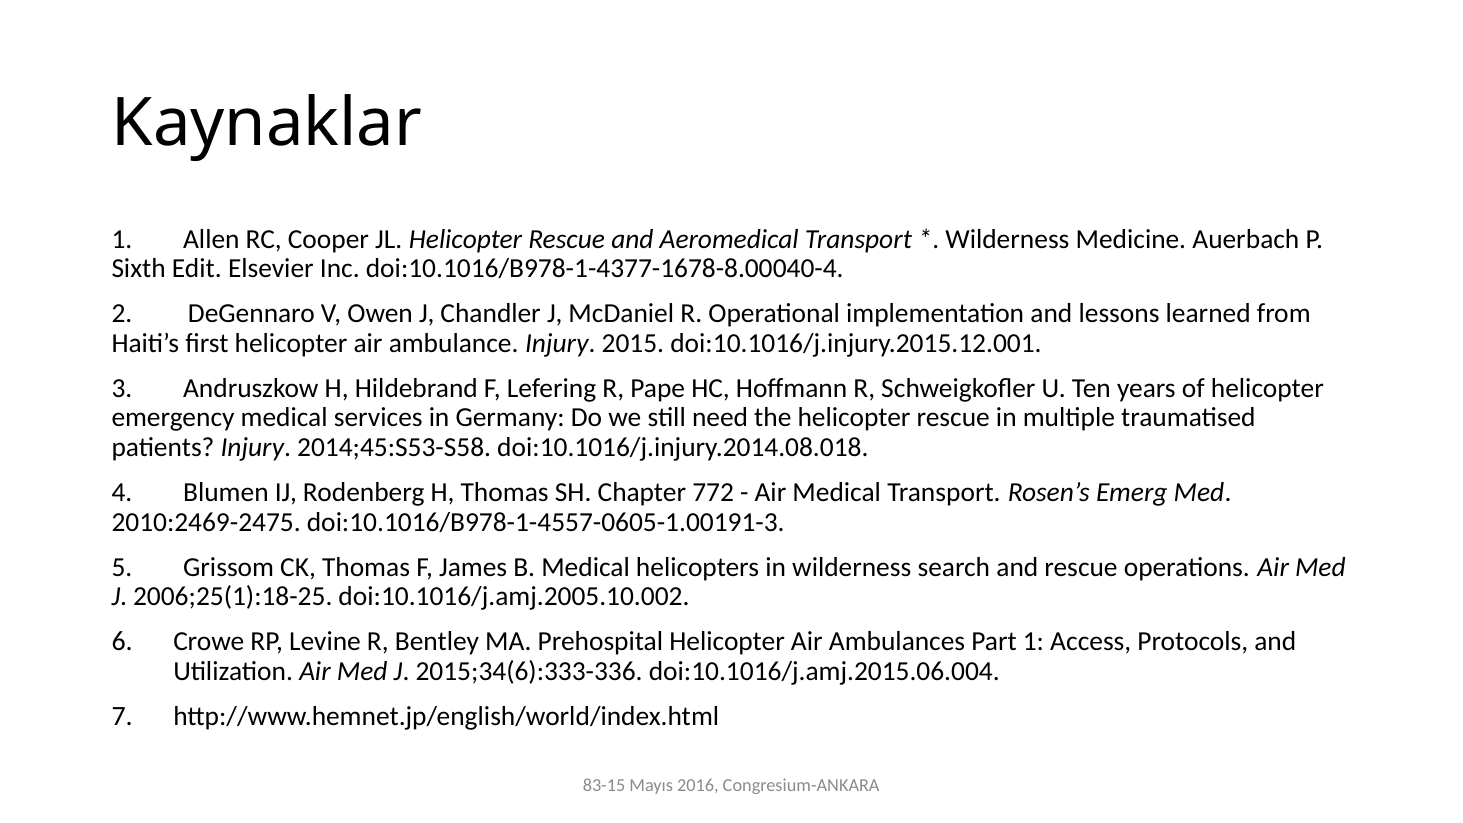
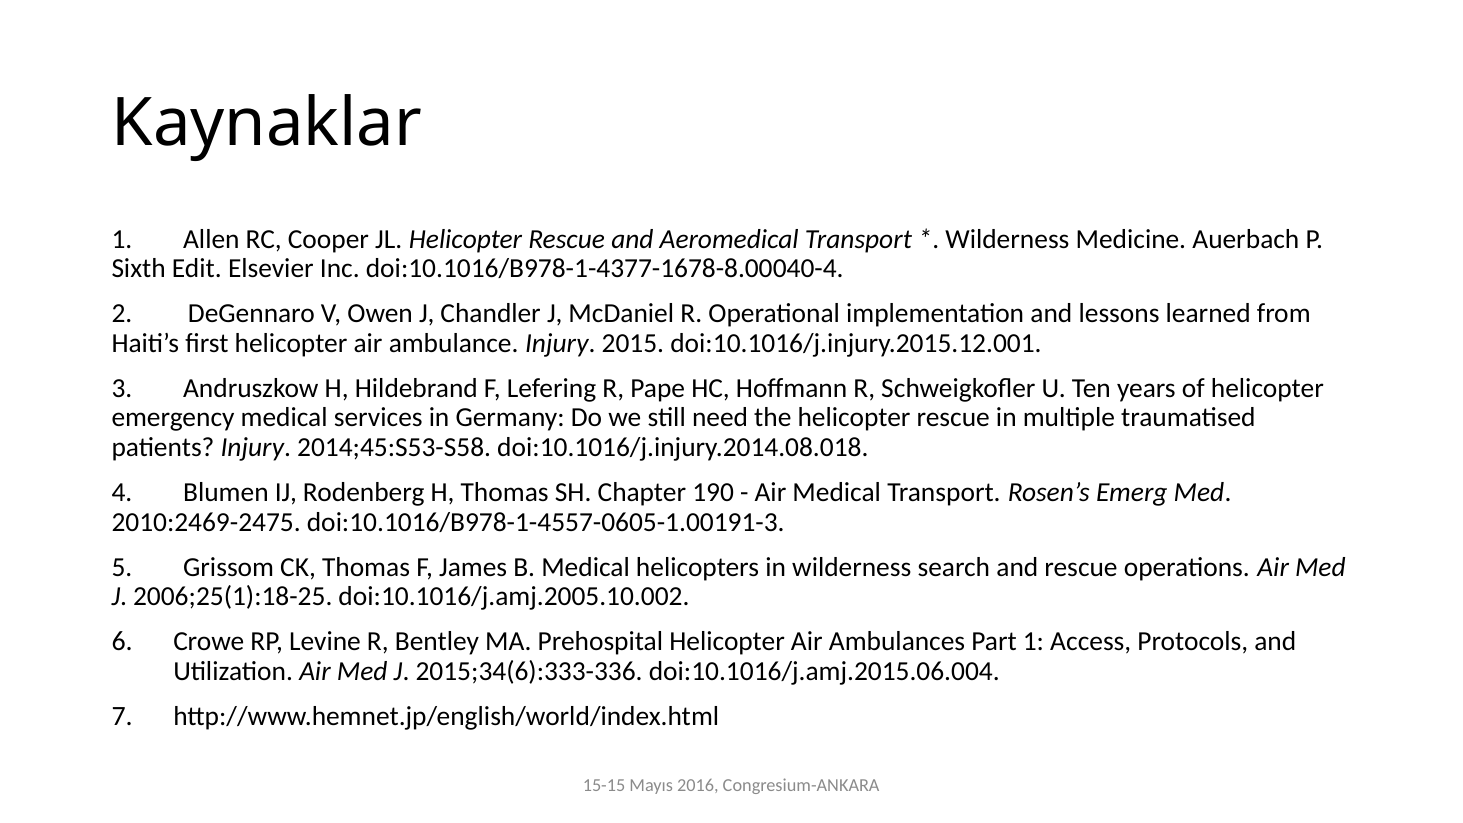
772: 772 -> 190
83-15: 83-15 -> 15-15
